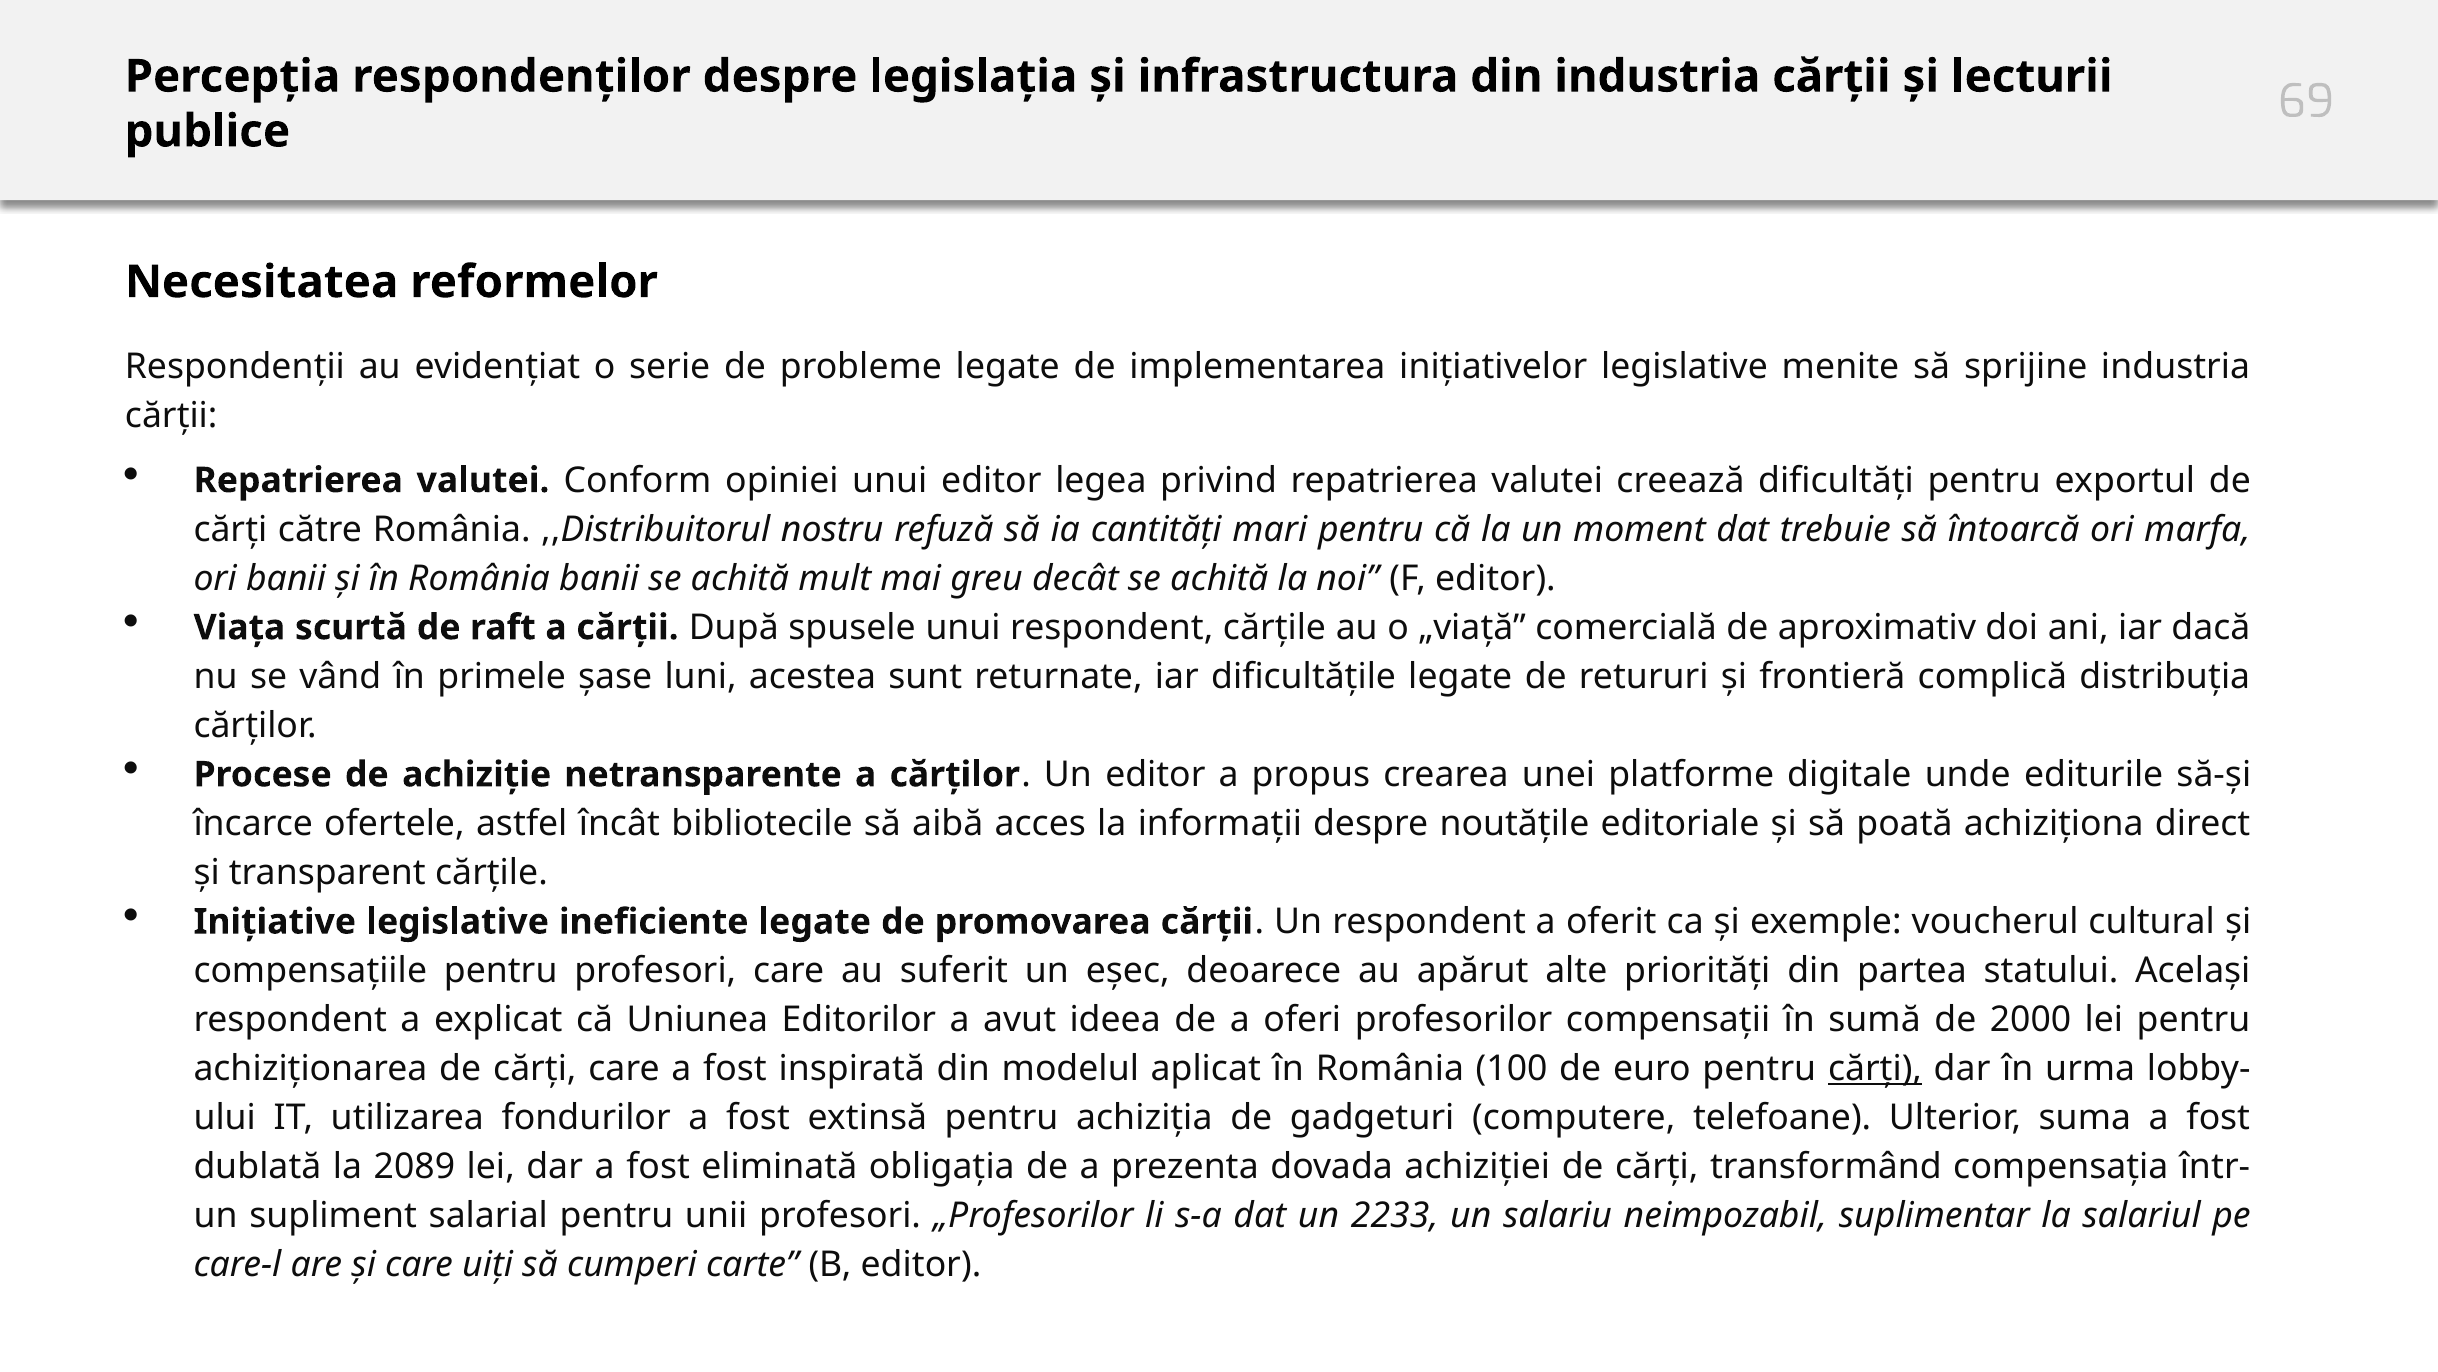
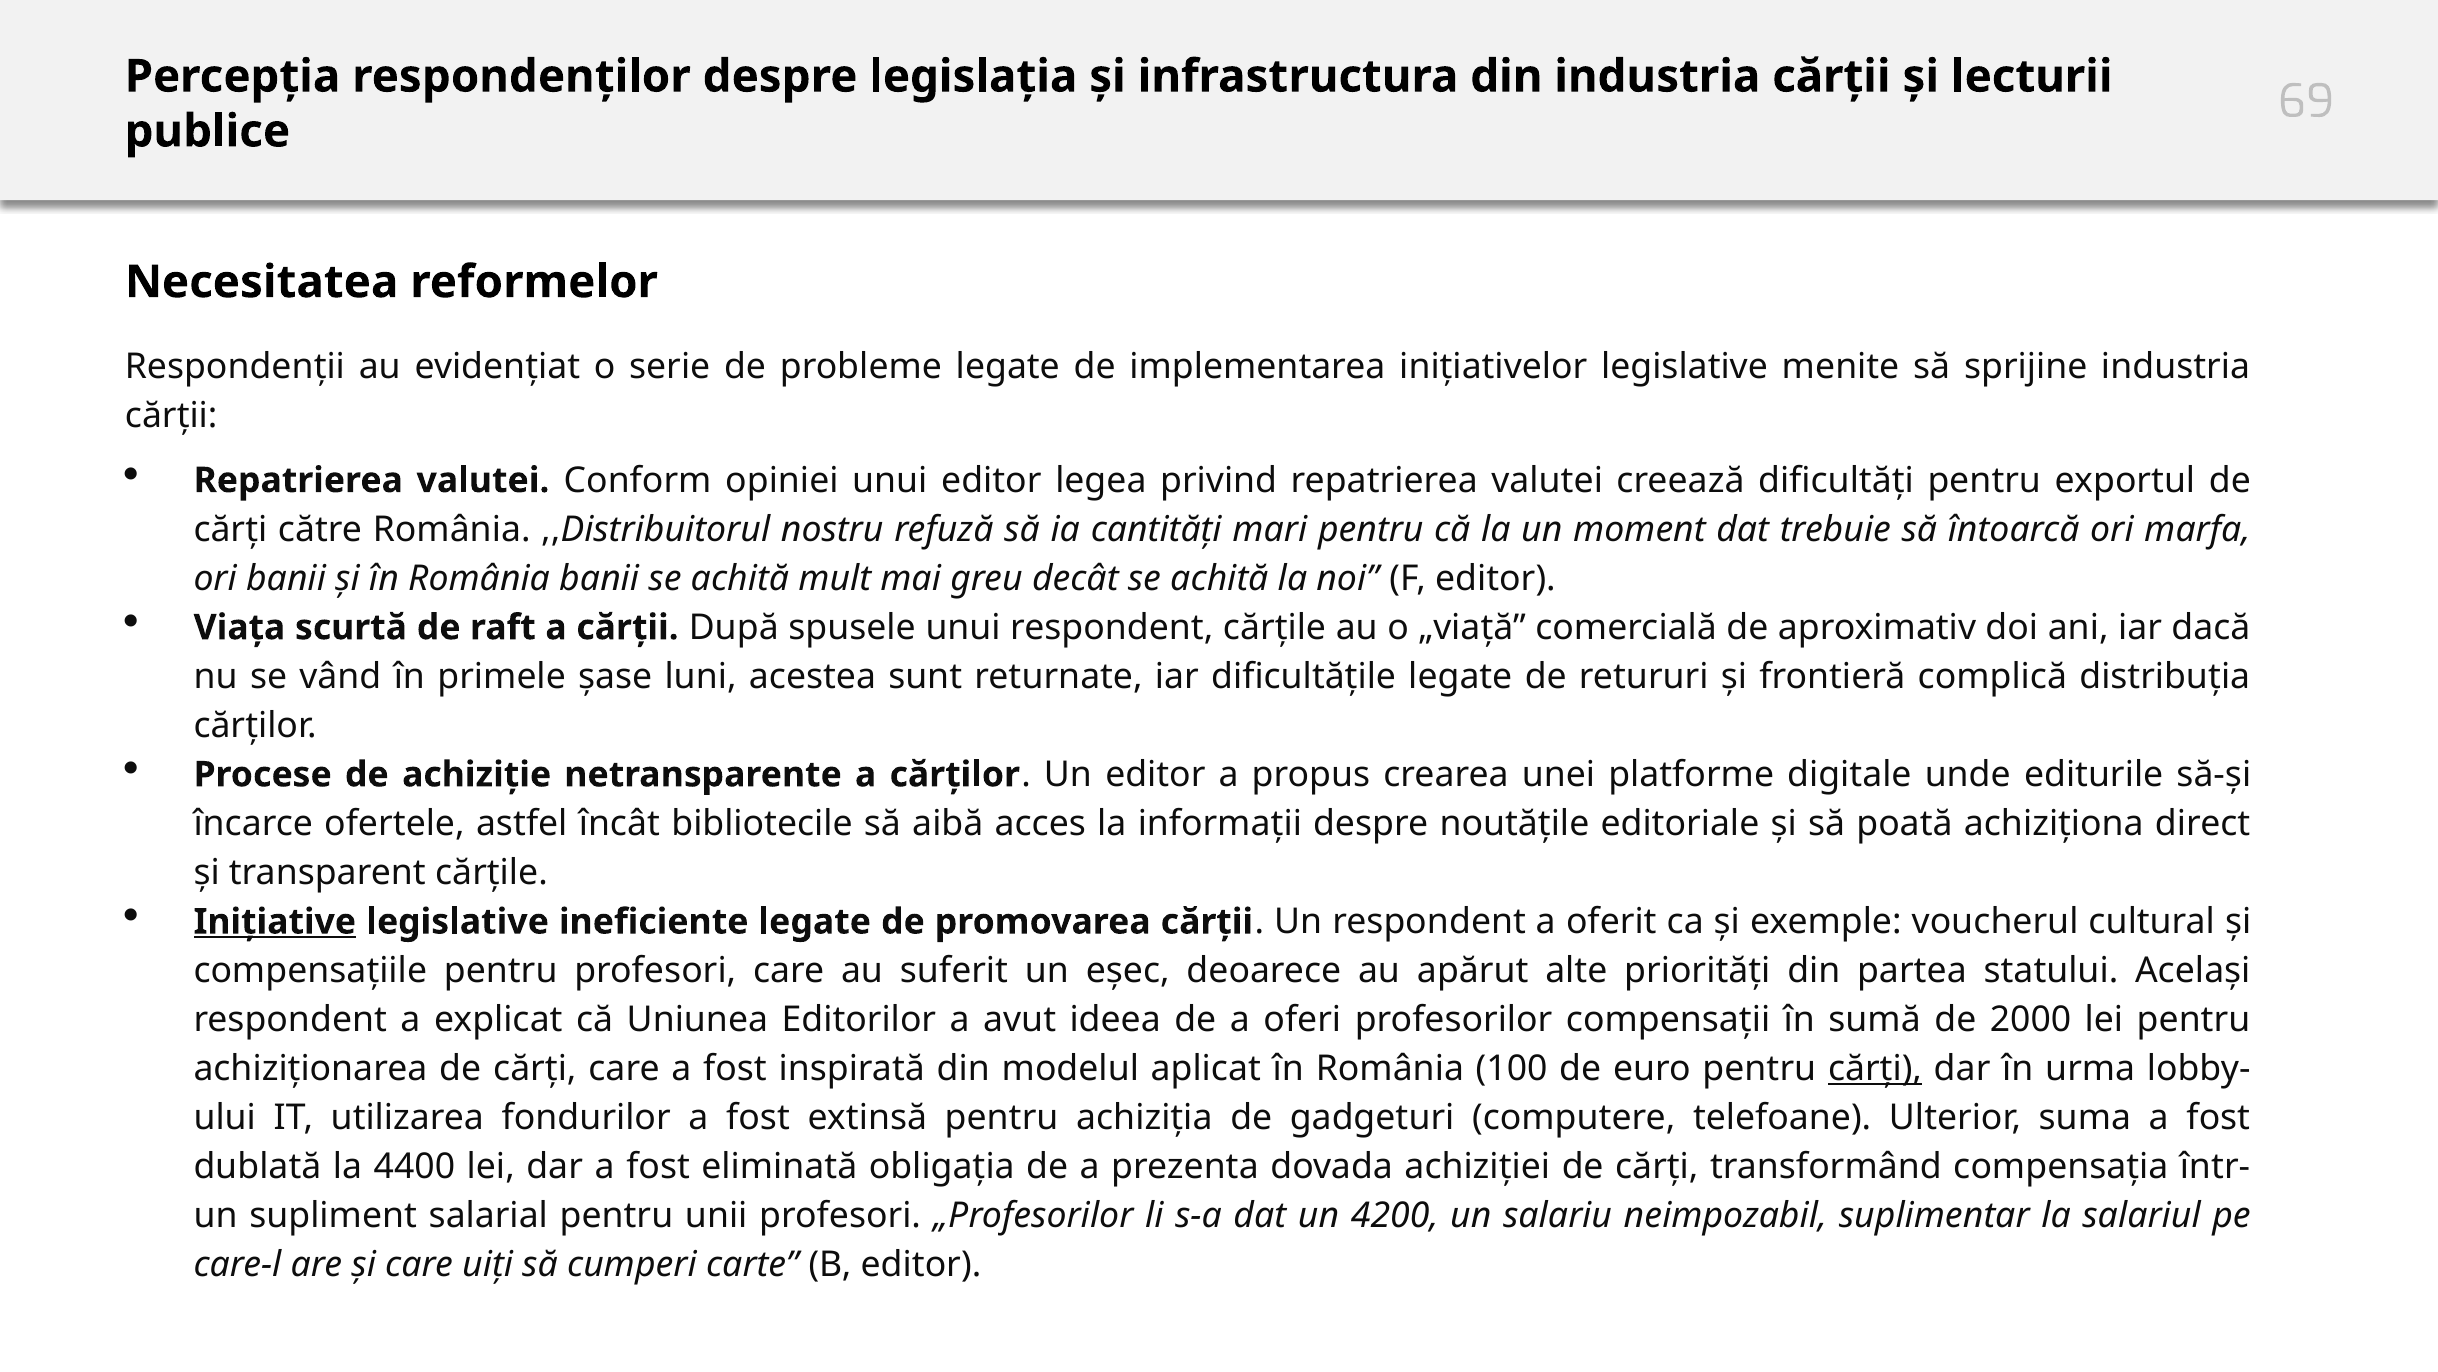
Inițiative underline: none -> present
2089: 2089 -> 4400
2233: 2233 -> 4200
